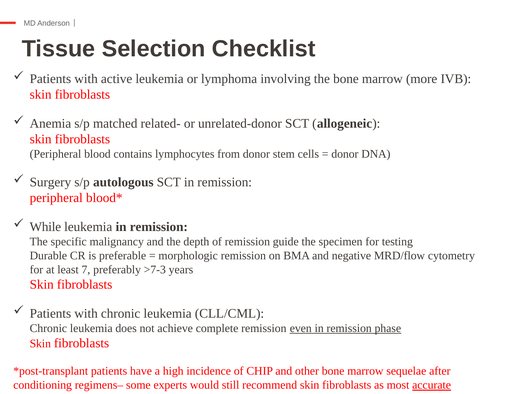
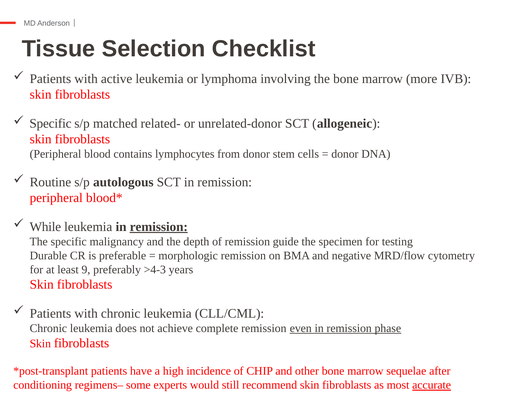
Anemia at (50, 123): Anemia -> Specific
Surgery: Surgery -> Routine
remission at (159, 227) underline: none -> present
7: 7 -> 9
>7-3: >7-3 -> >4-3
